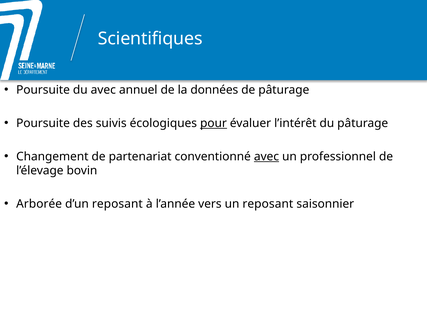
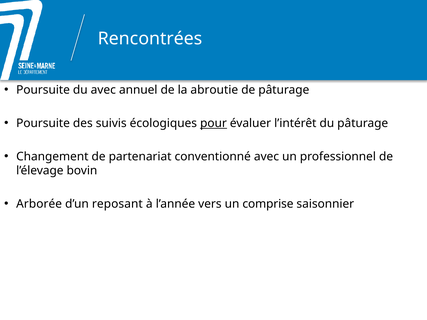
Scientifiques: Scientifiques -> Rencontrées
données: données -> abroutie
avec at (266, 157) underline: present -> none
un reposant: reposant -> comprise
